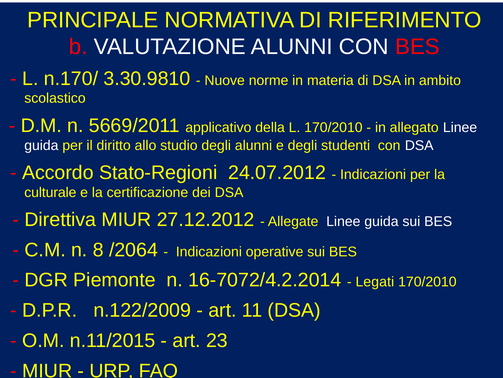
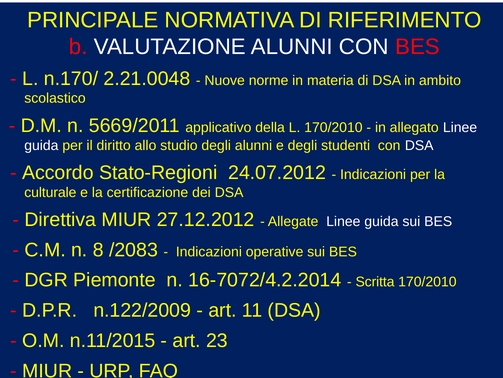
3.30.9810: 3.30.9810 -> 2.21.0048
/2064: /2064 -> /2083
Legati: Legati -> Scritta
